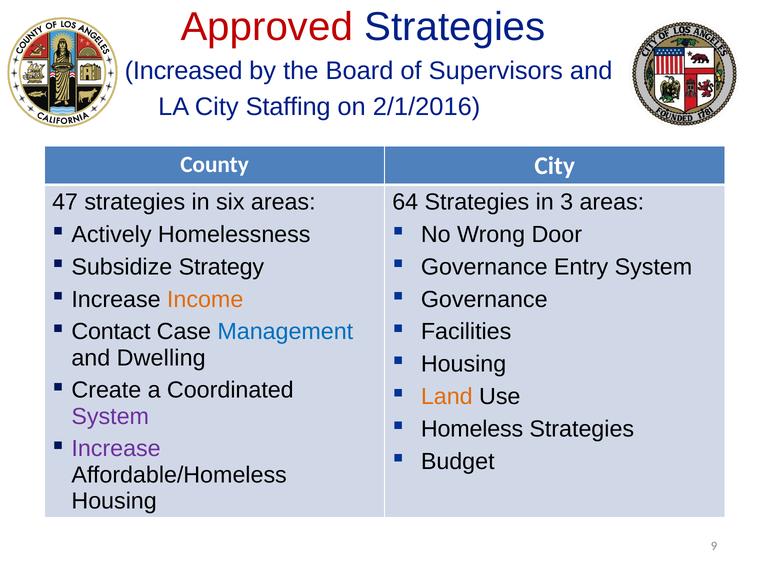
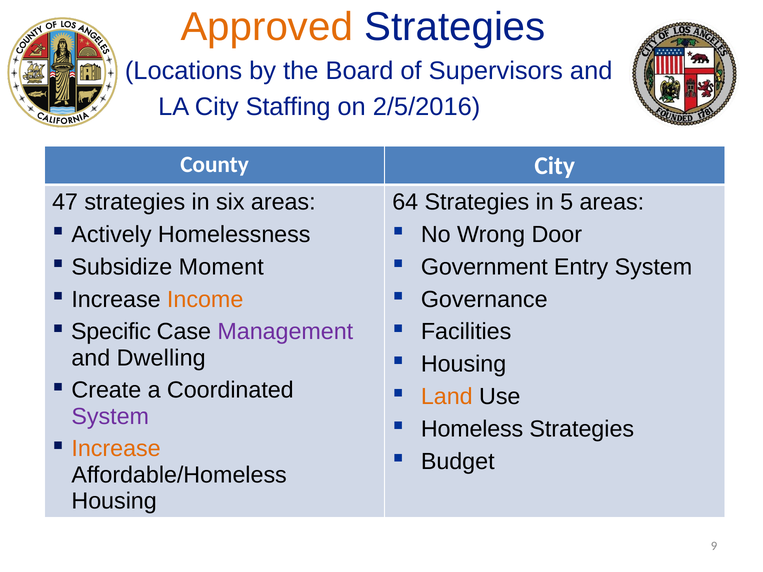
Approved colour: red -> orange
Increased: Increased -> Locations
2/1/2016: 2/1/2016 -> 2/5/2016
3: 3 -> 5
Strategy: Strategy -> Moment
Governance at (484, 267): Governance -> Government
Contact: Contact -> Specific
Management colour: blue -> purple
Increase at (116, 449) colour: purple -> orange
